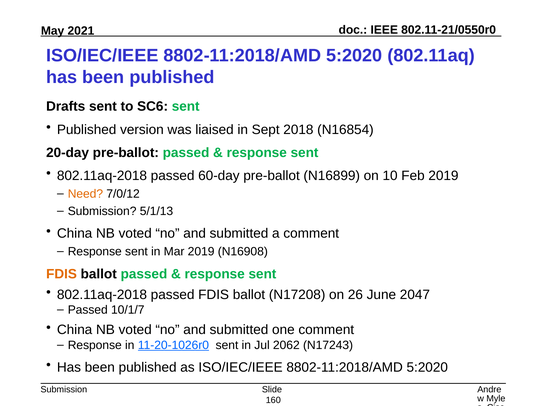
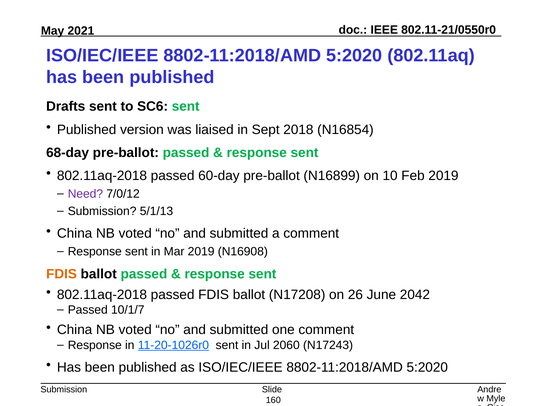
20-day: 20-day -> 68-day
Need colour: orange -> purple
2047: 2047 -> 2042
2062: 2062 -> 2060
